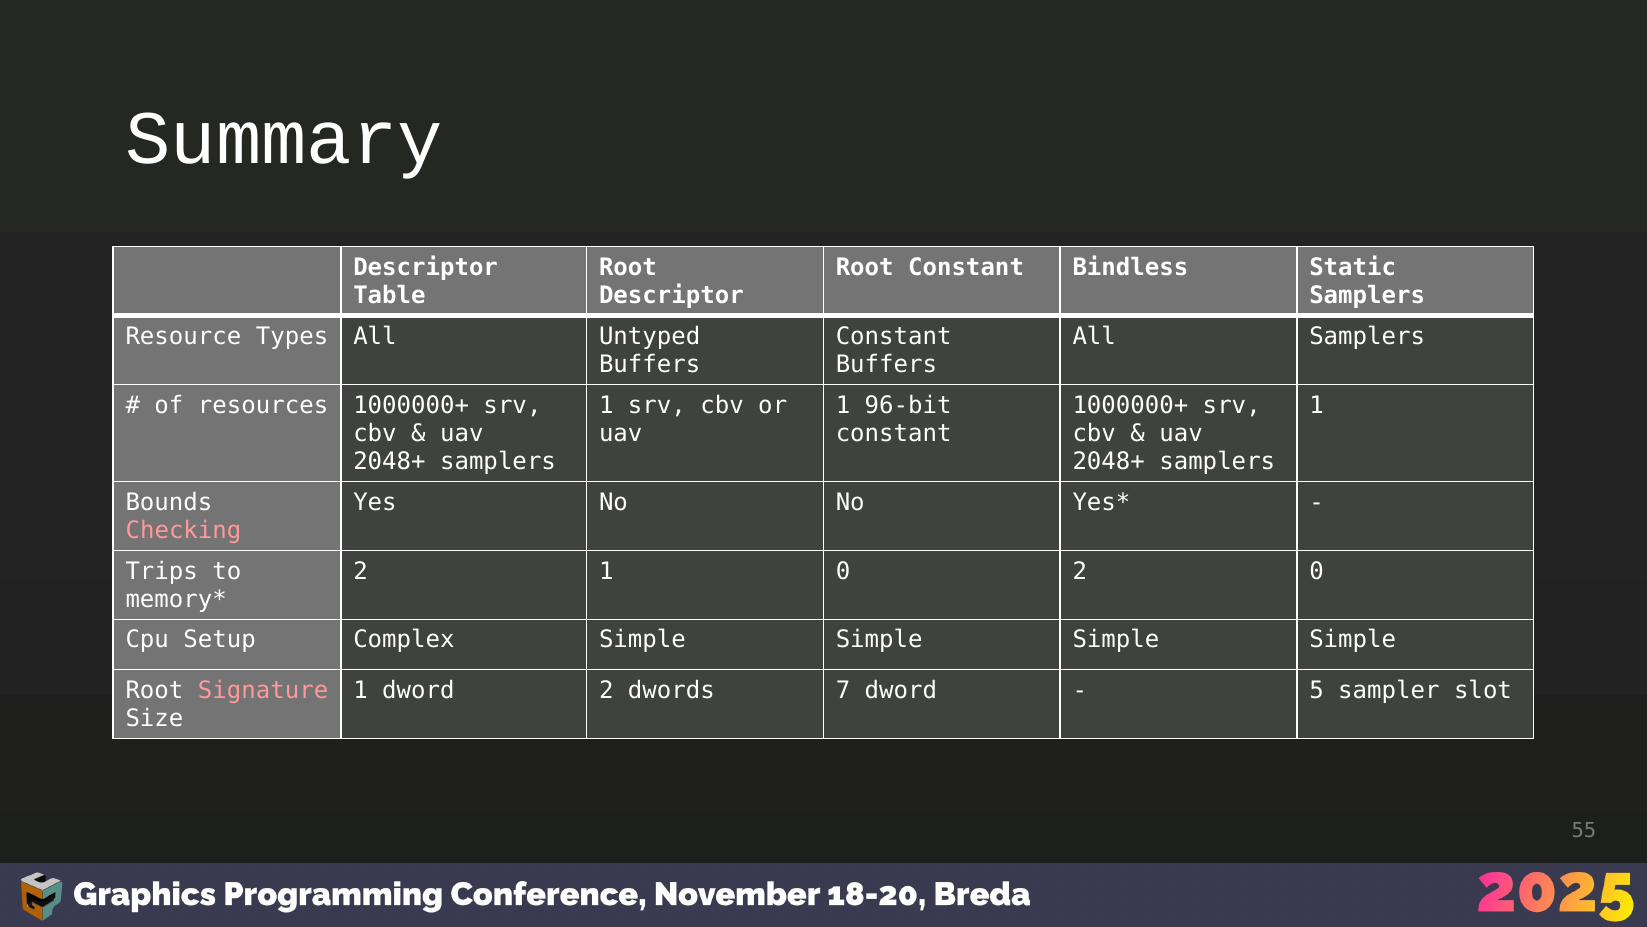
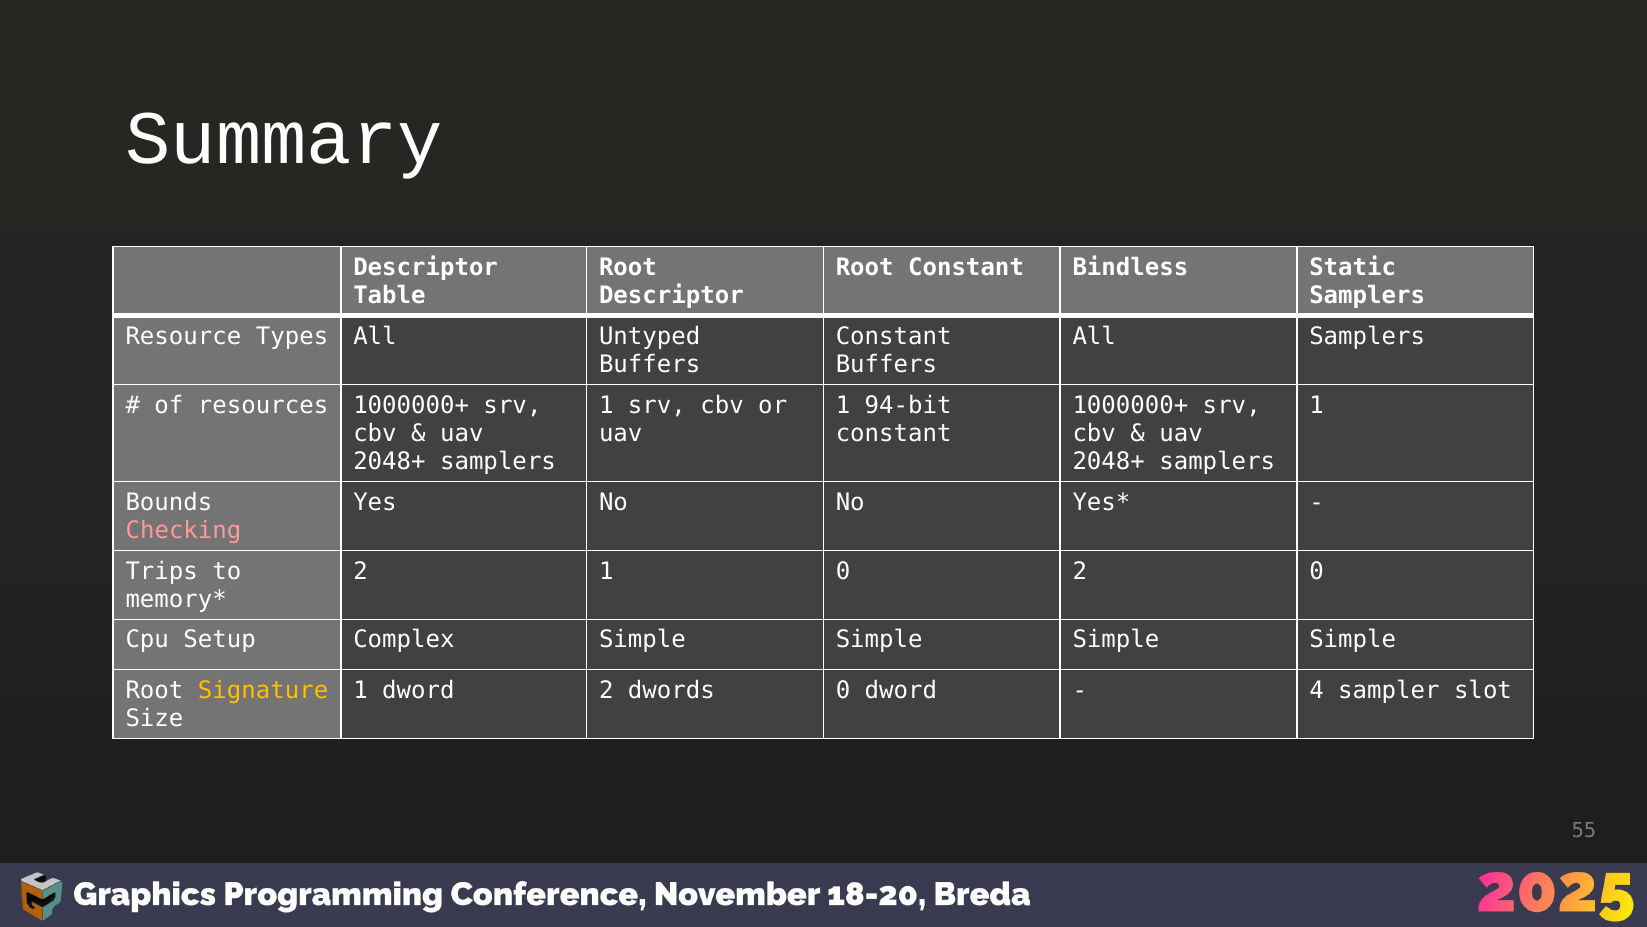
96-bit: 96-bit -> 94-bit
Signature colour: pink -> yellow
dwords 7: 7 -> 0
5: 5 -> 4
